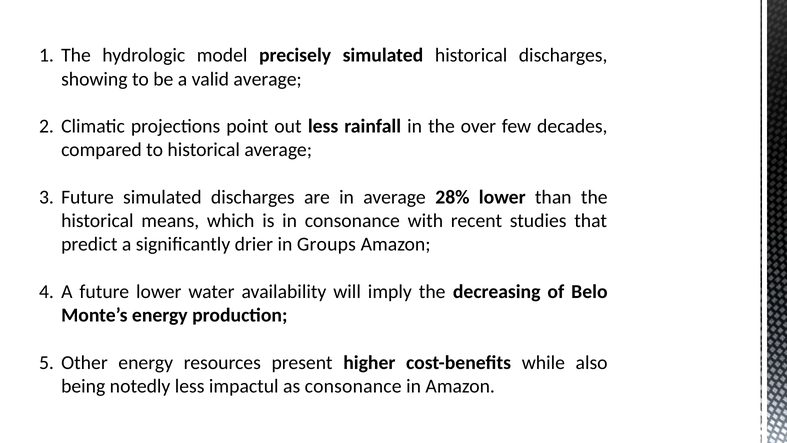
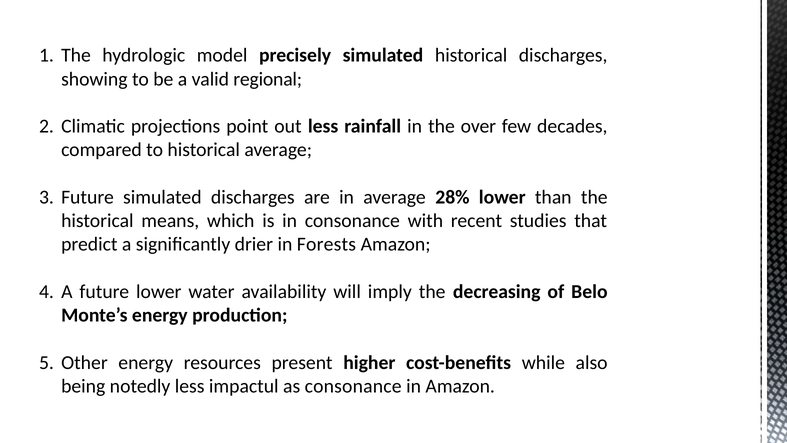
valid average: average -> regional
Groups: Groups -> Forests
